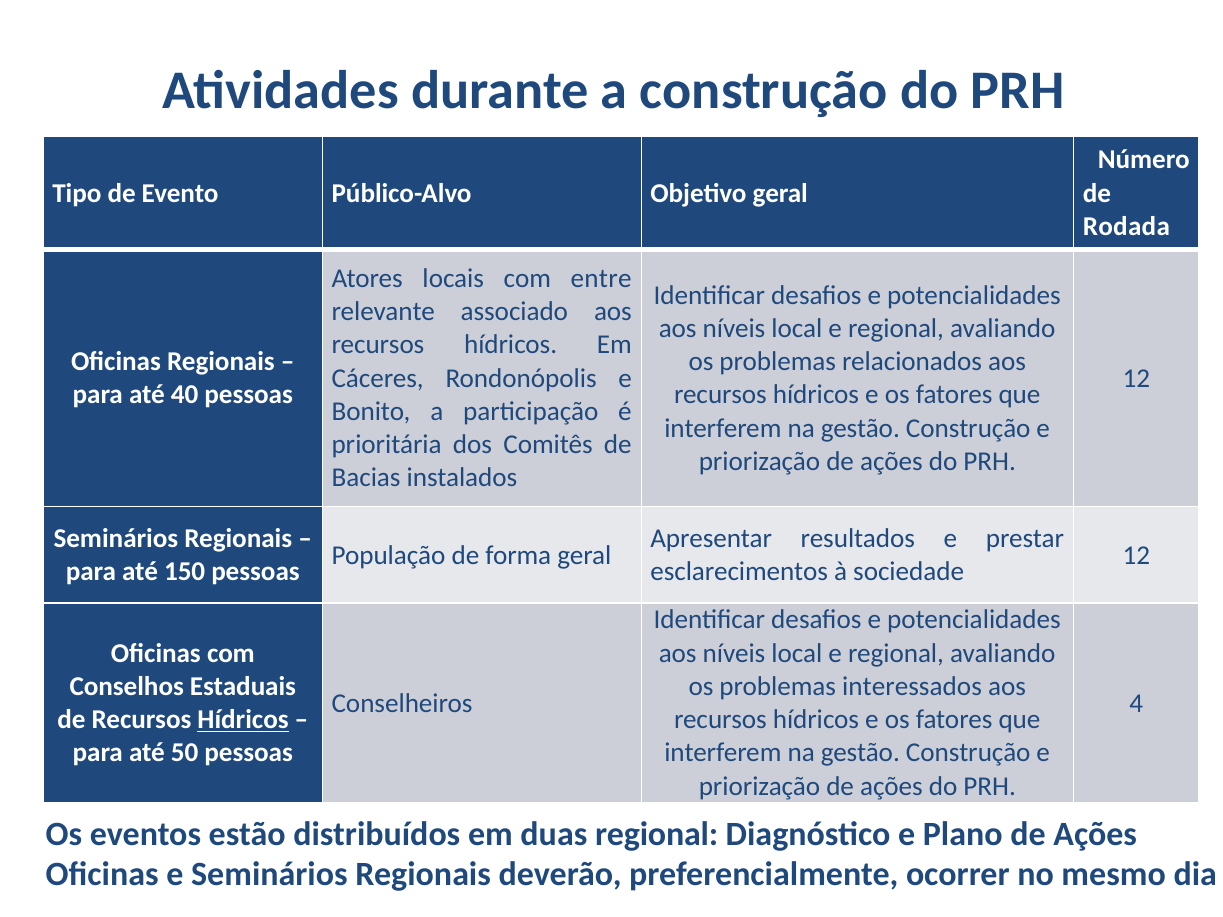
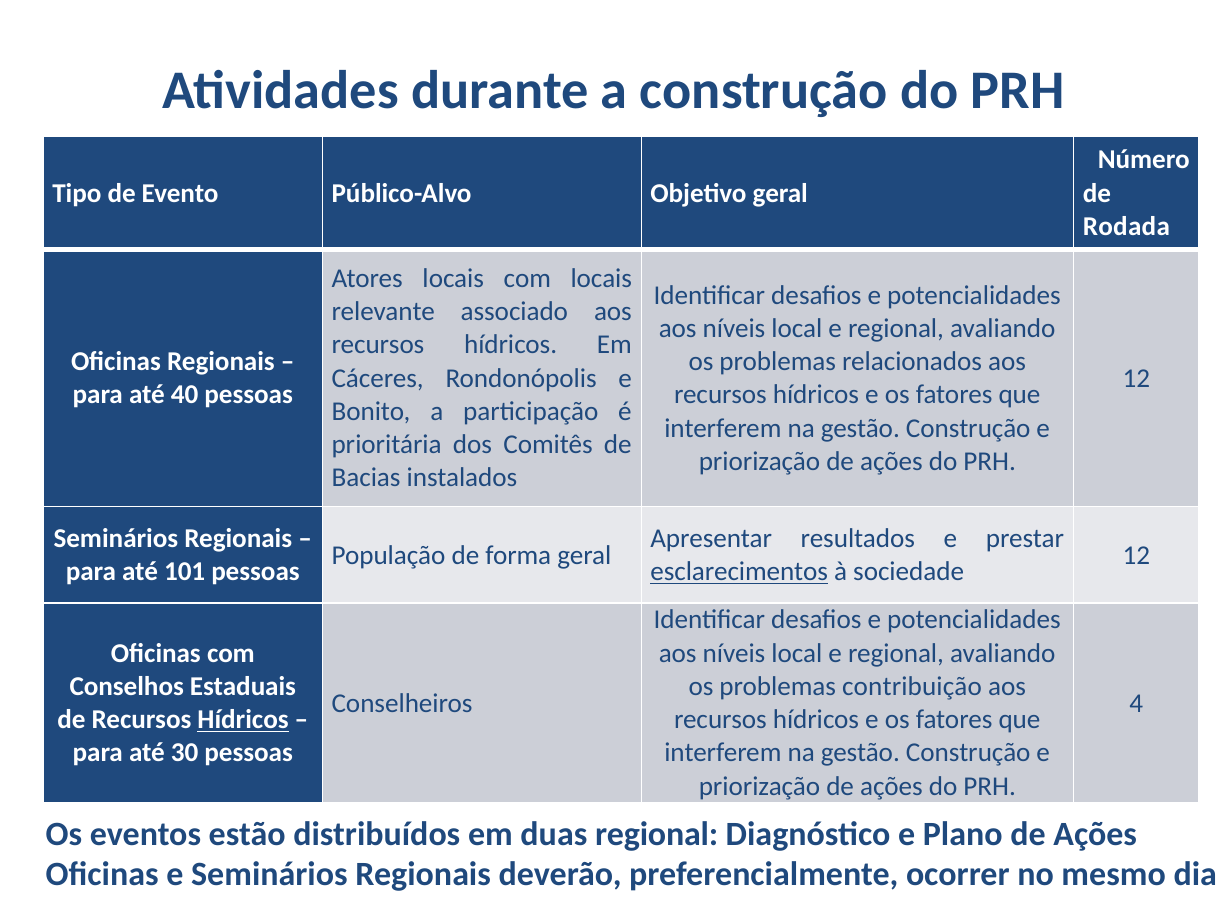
com entre: entre -> locais
150: 150 -> 101
esclarecimentos underline: none -> present
interessados: interessados -> contribuição
50: 50 -> 30
